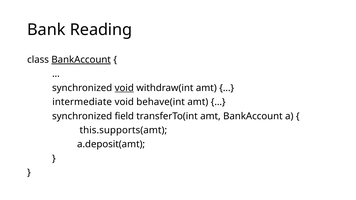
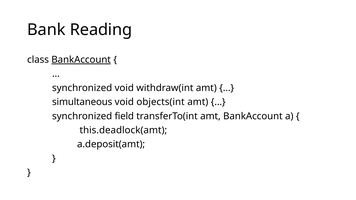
void at (124, 88) underline: present -> none
intermediate: intermediate -> simultaneous
behave(int: behave(int -> objects(int
this.supports(amt: this.supports(amt -> this.deadlock(amt
